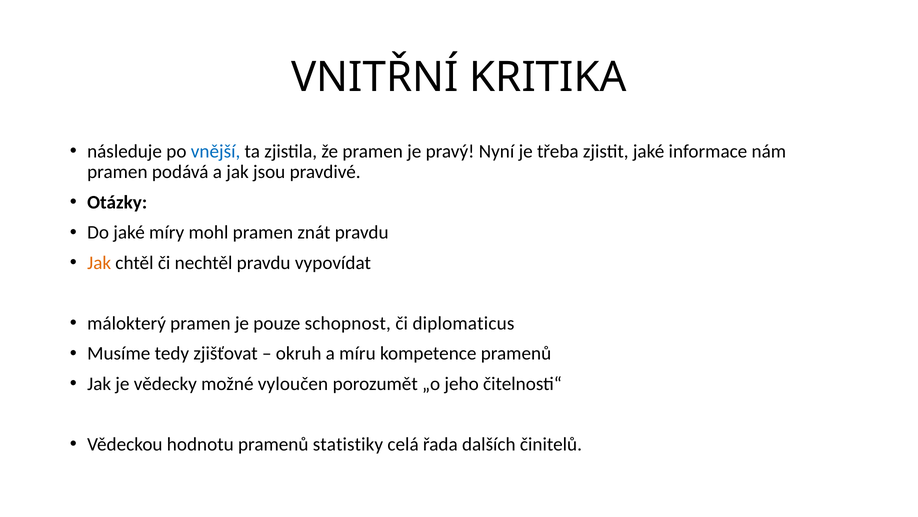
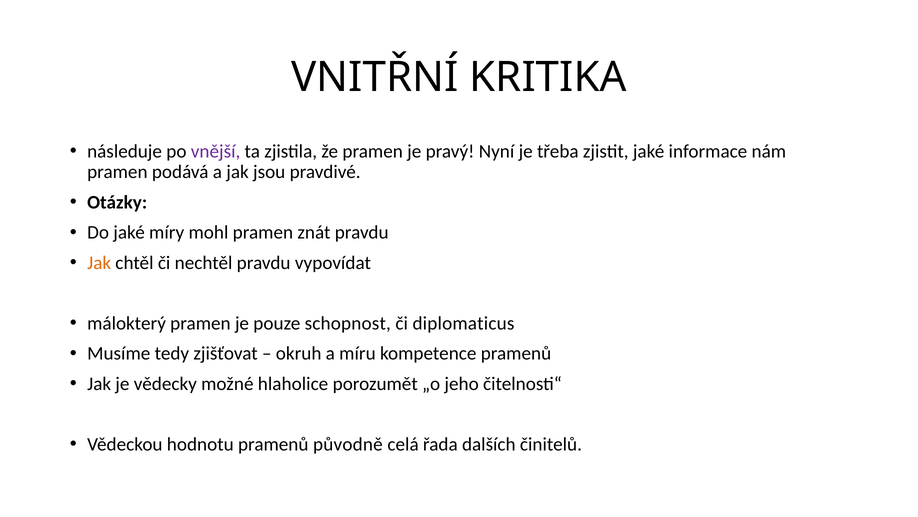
vnější colour: blue -> purple
vyloučen: vyloučen -> hlaholice
statistiky: statistiky -> původně
